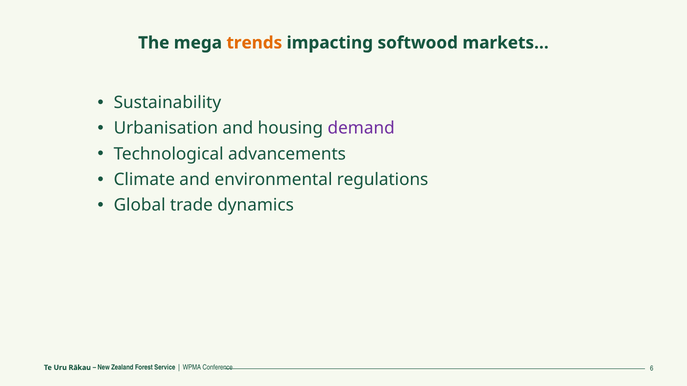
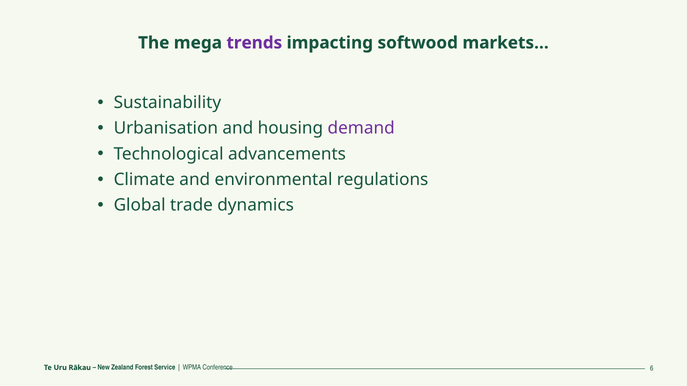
trends colour: orange -> purple
